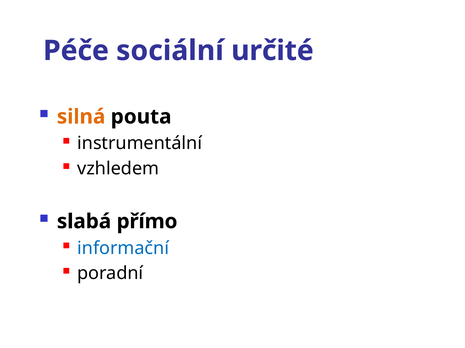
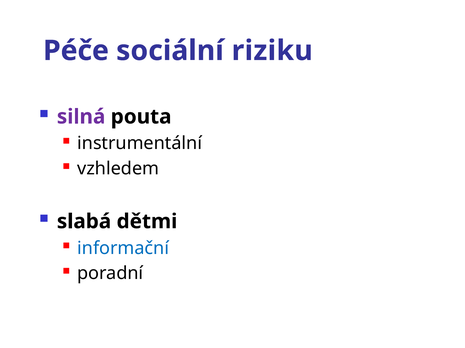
určité: určité -> riziku
silná colour: orange -> purple
přímo: přímo -> dětmi
